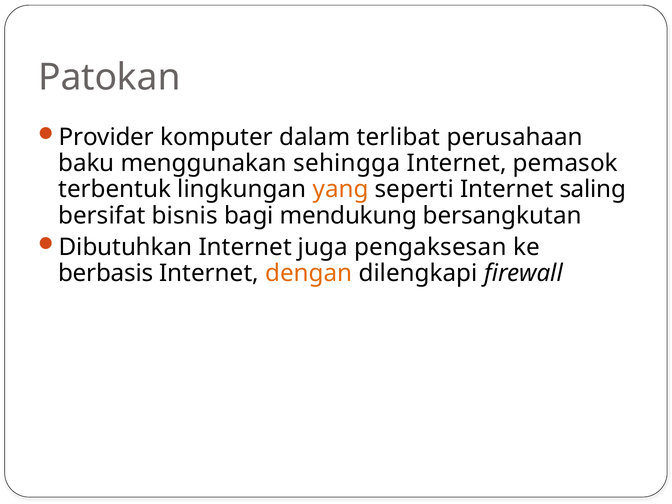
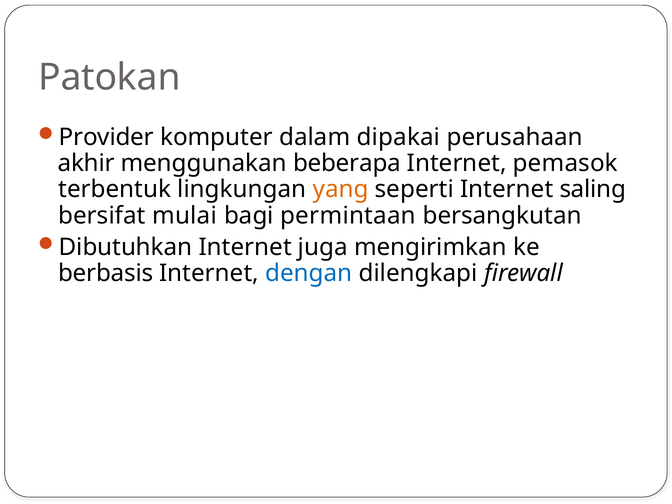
terlibat: terlibat -> dipakai
baku: baku -> akhir
sehingga: sehingga -> beberapa
bisnis: bisnis -> mulai
mendukung: mendukung -> permintaan
pengaksesan: pengaksesan -> mengirimkan
dengan colour: orange -> blue
